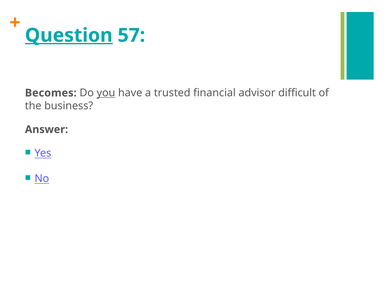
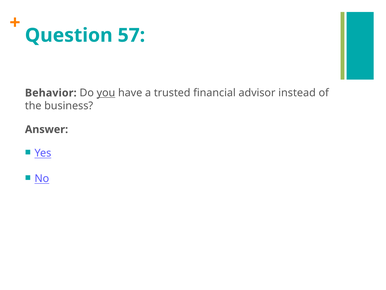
Question underline: present -> none
Becomes: Becomes -> Behavior
difficult: difficult -> instead
